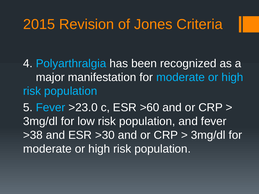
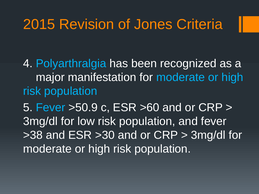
>23.0: >23.0 -> >50.9
